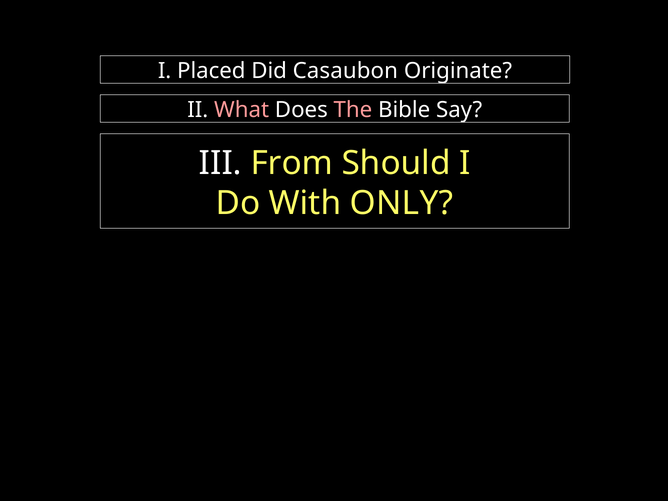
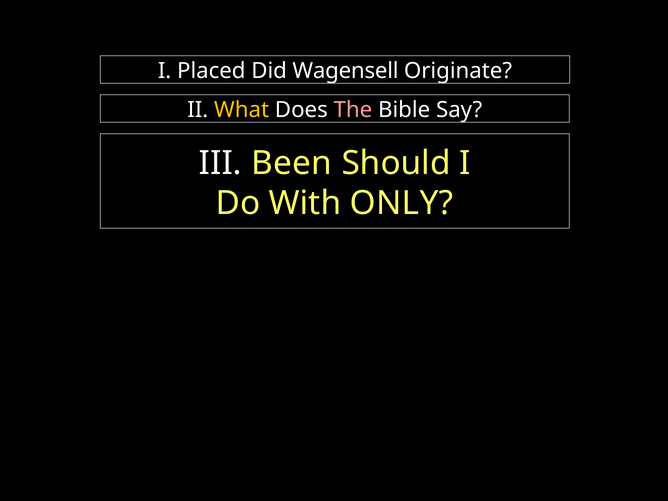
Casaubon: Casaubon -> Wagensell
What colour: pink -> yellow
From: From -> Been
